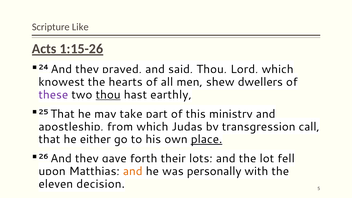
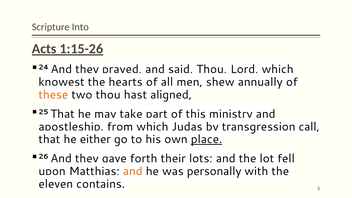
Like: Like -> Into
dwellers: dwellers -> annually
these colour: purple -> orange
thou at (108, 95) underline: present -> none
earthly: earthly -> aligned
decision: decision -> contains
